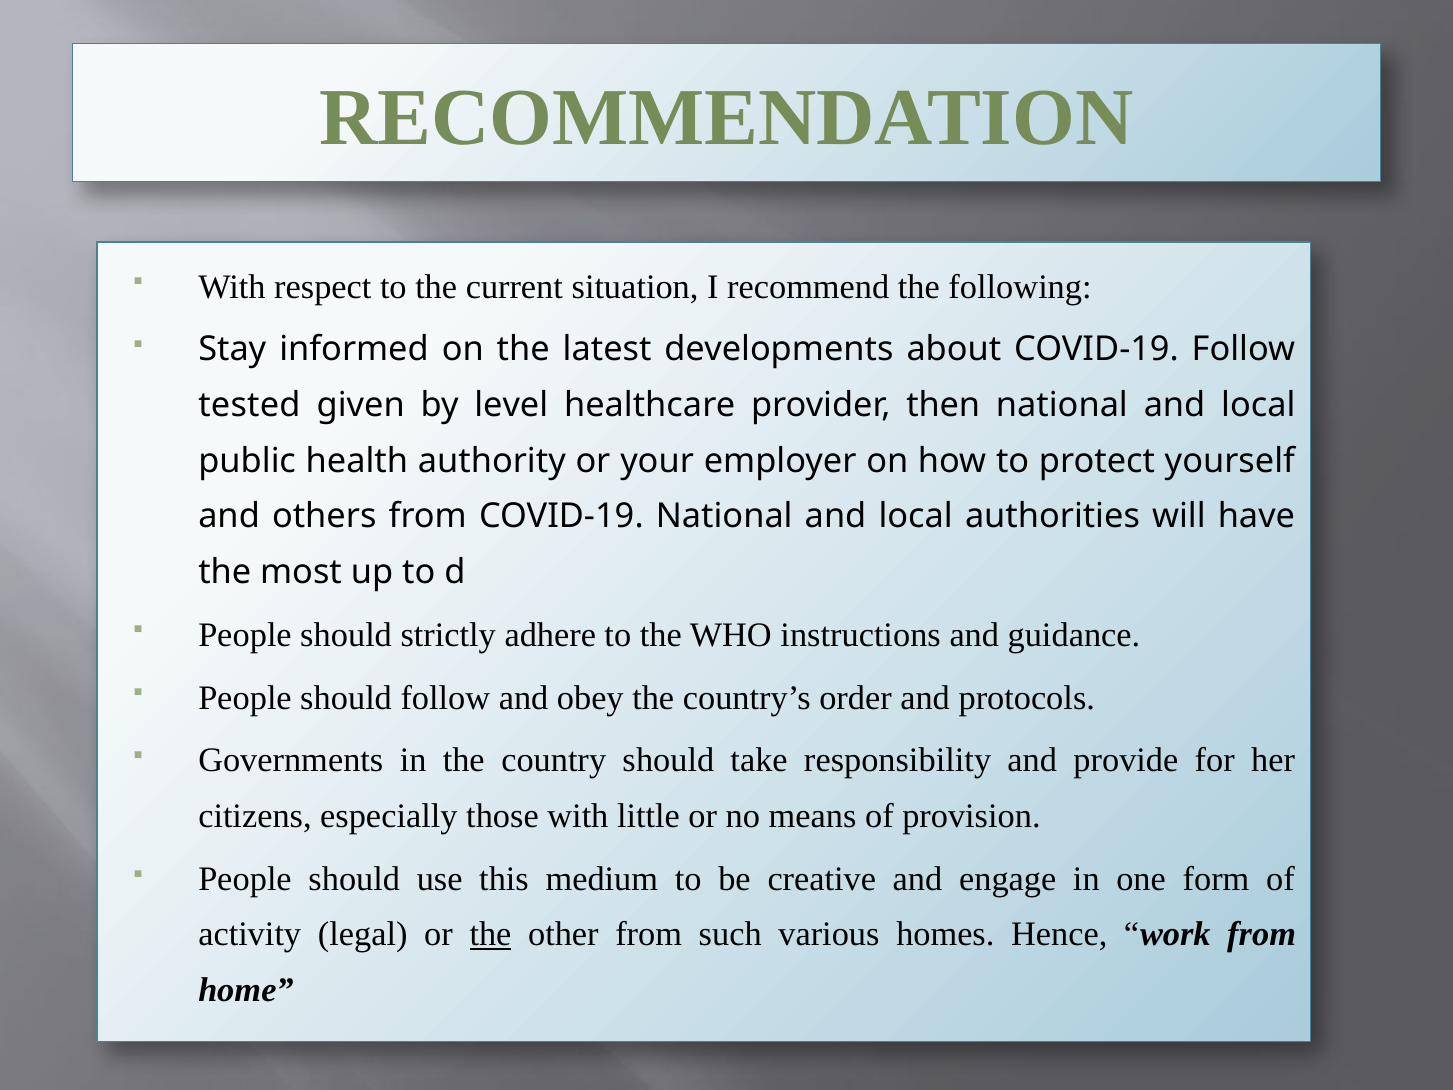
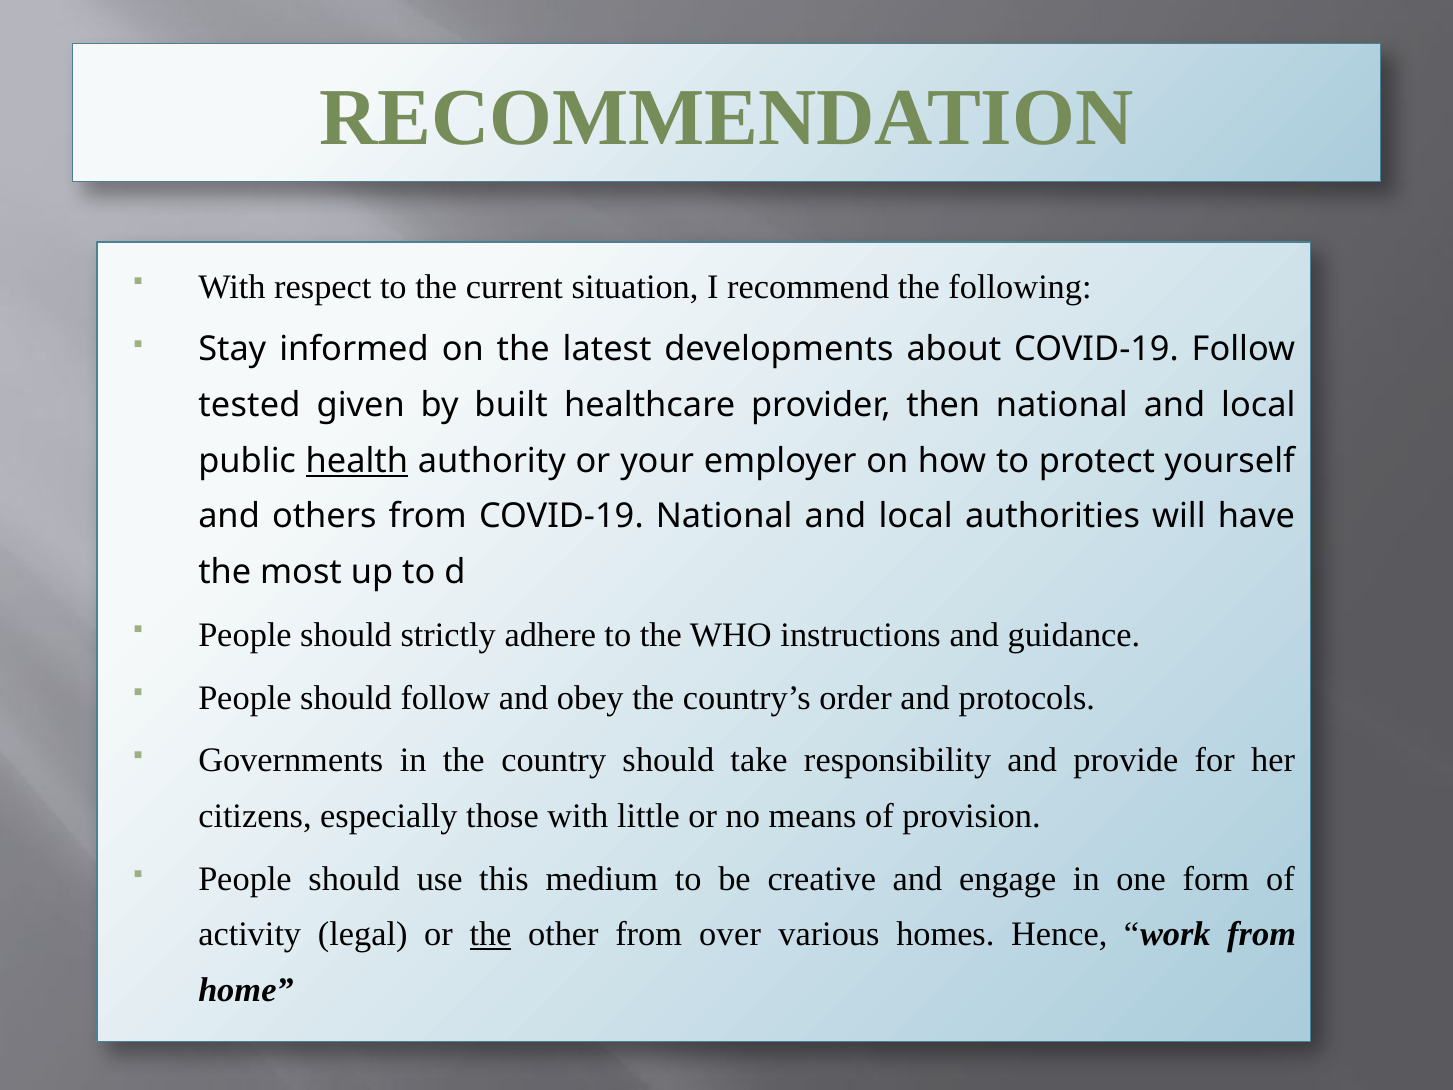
level: level -> built
health underline: none -> present
such: such -> over
